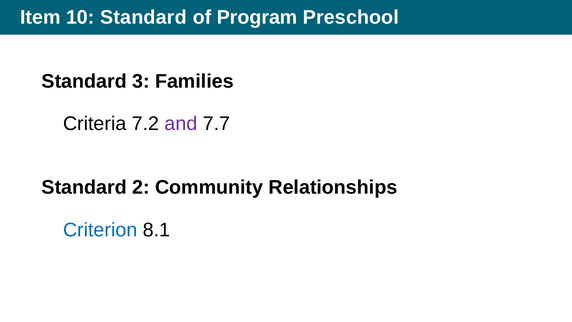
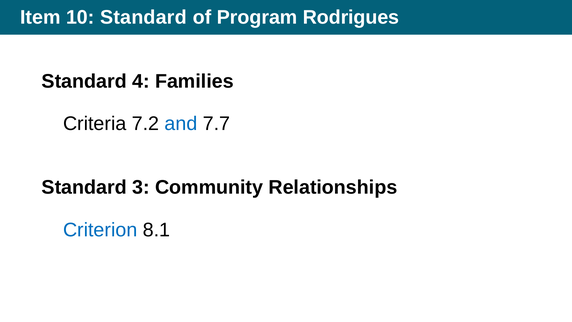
Preschool: Preschool -> Rodrigues
3: 3 -> 4
and colour: purple -> blue
2: 2 -> 3
